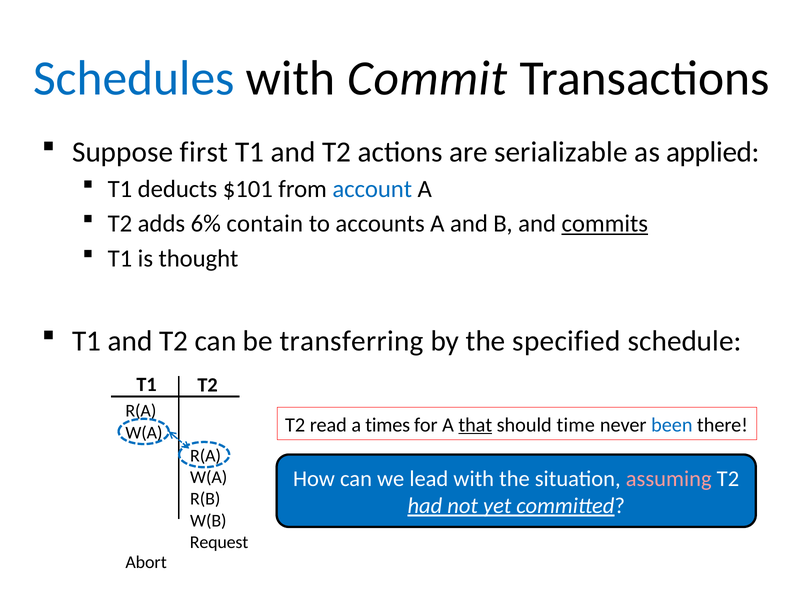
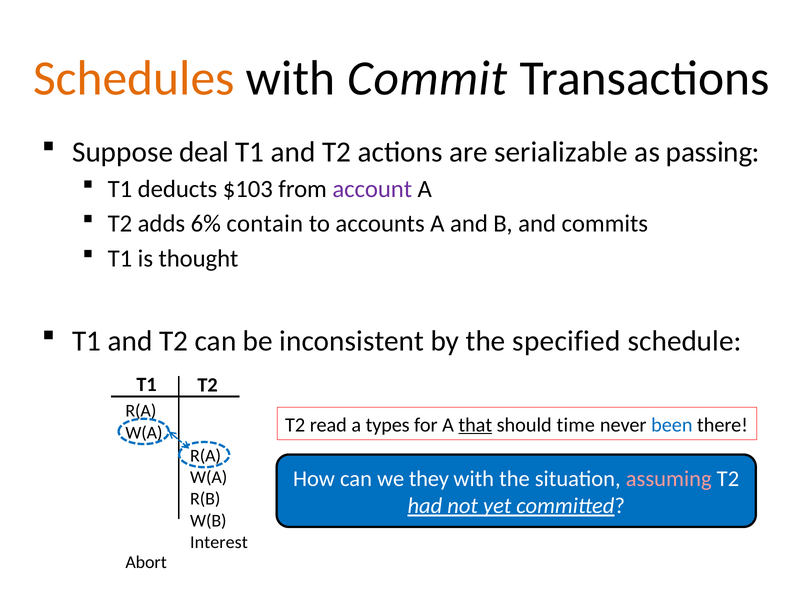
Schedules colour: blue -> orange
first: first -> deal
applied: applied -> passing
$101: $101 -> $103
account colour: blue -> purple
commits underline: present -> none
transferring: transferring -> inconsistent
times: times -> types
lead: lead -> they
Request: Request -> Interest
